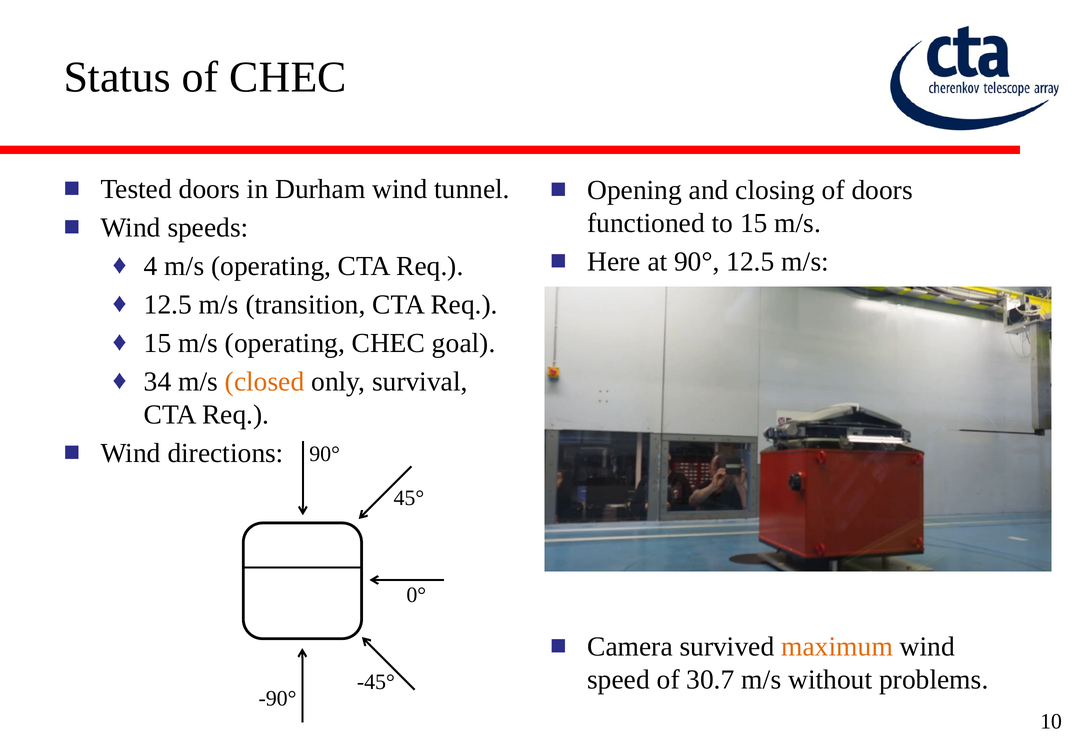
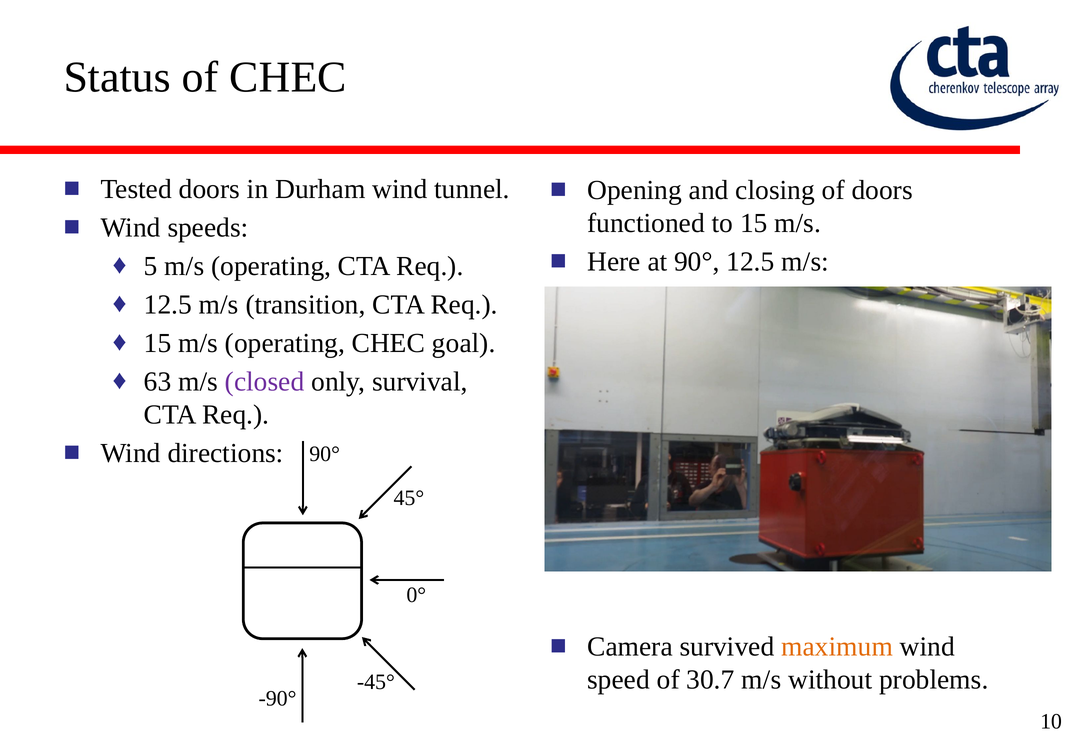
4: 4 -> 5
34: 34 -> 63
closed colour: orange -> purple
